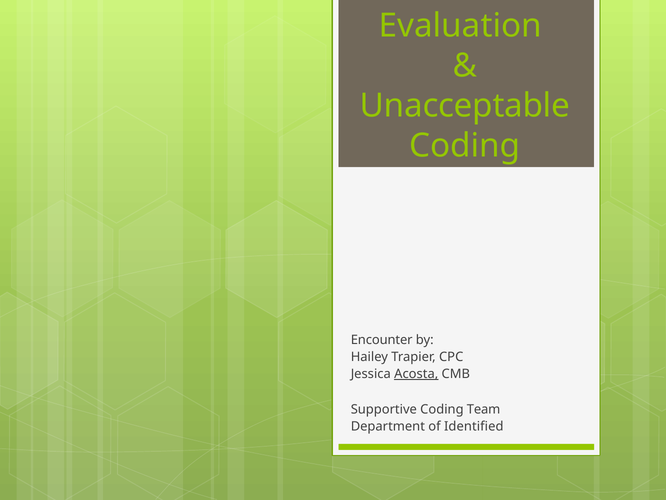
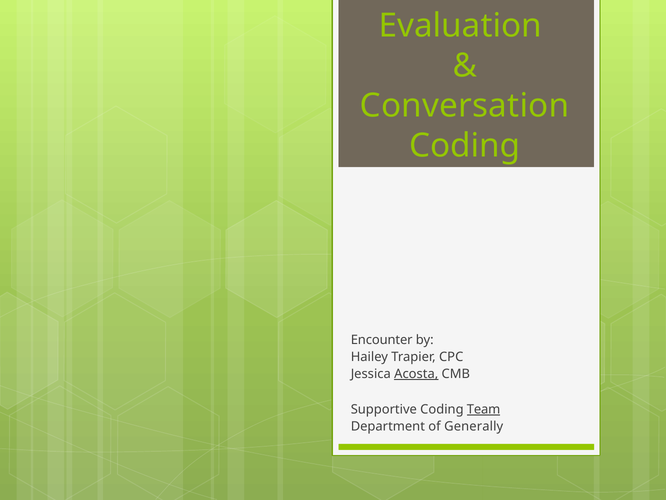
Unacceptable: Unacceptable -> Conversation
Team underline: none -> present
Identified: Identified -> Generally
